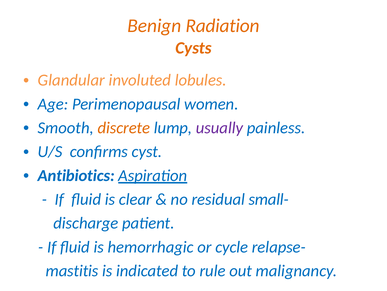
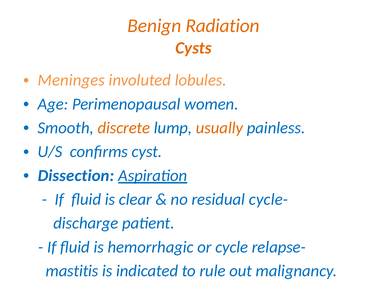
Glandular: Glandular -> Meninges
usually colour: purple -> orange
Antibiotics: Antibiotics -> Dissection
small-: small- -> cycle-
